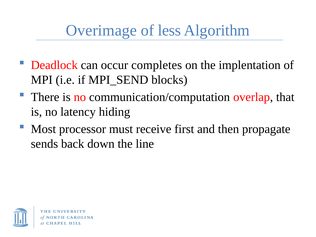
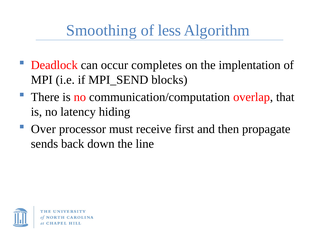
Overimage: Overimage -> Smoothing
Most: Most -> Over
